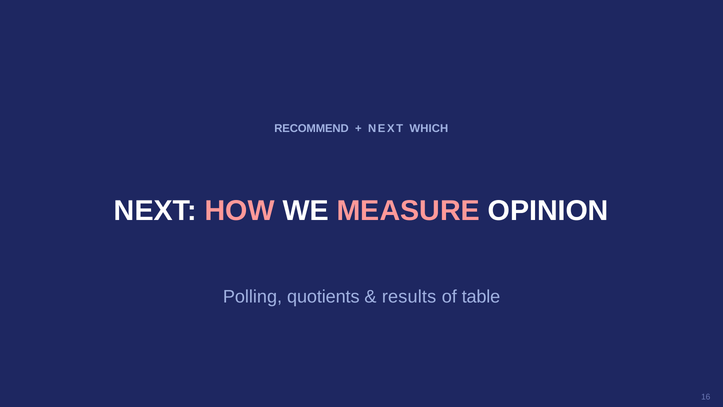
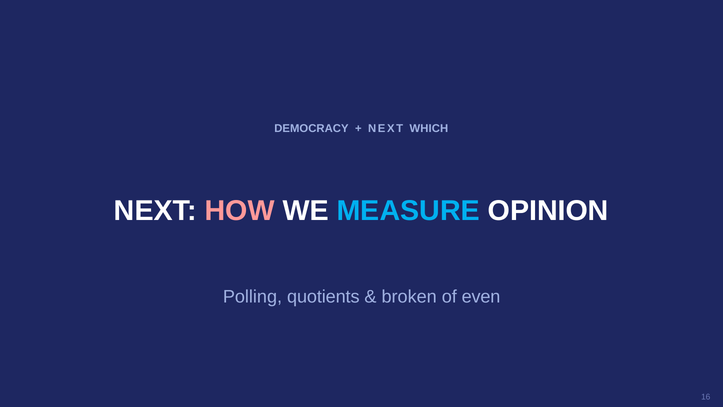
RECOMMEND: RECOMMEND -> DEMOCRACY
MEASURE colour: pink -> light blue
results: results -> broken
table: table -> even
